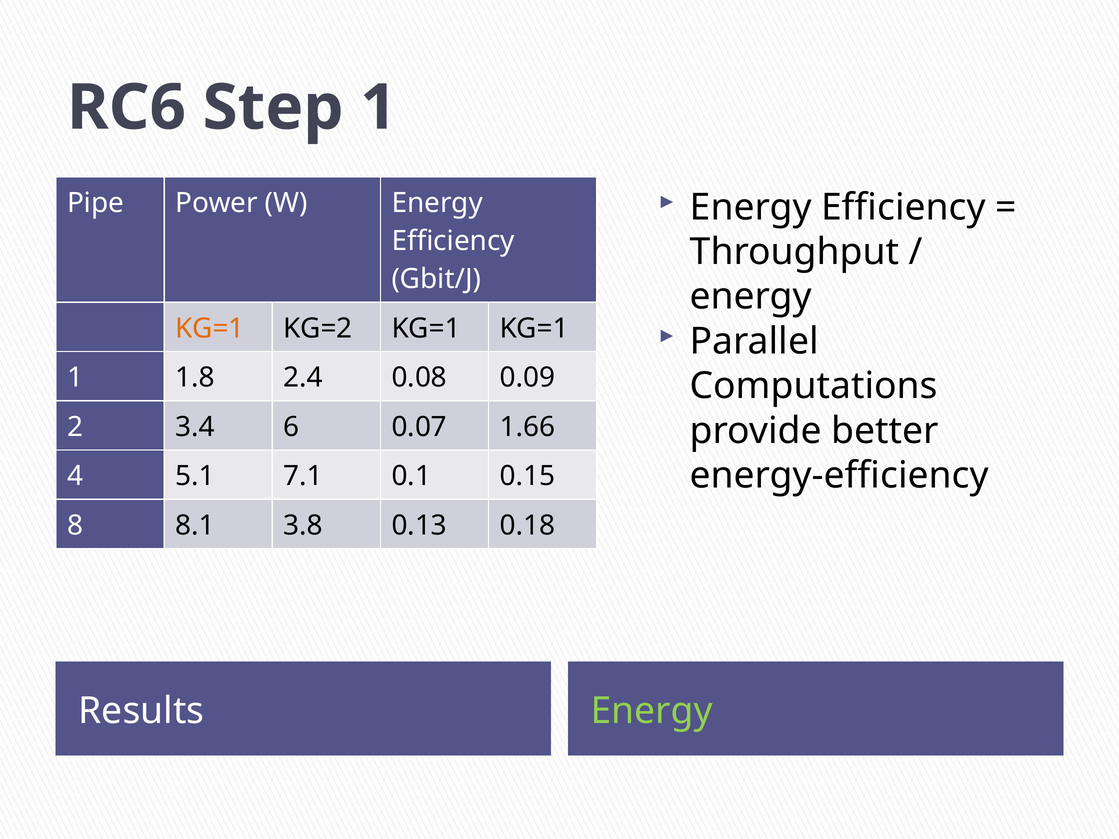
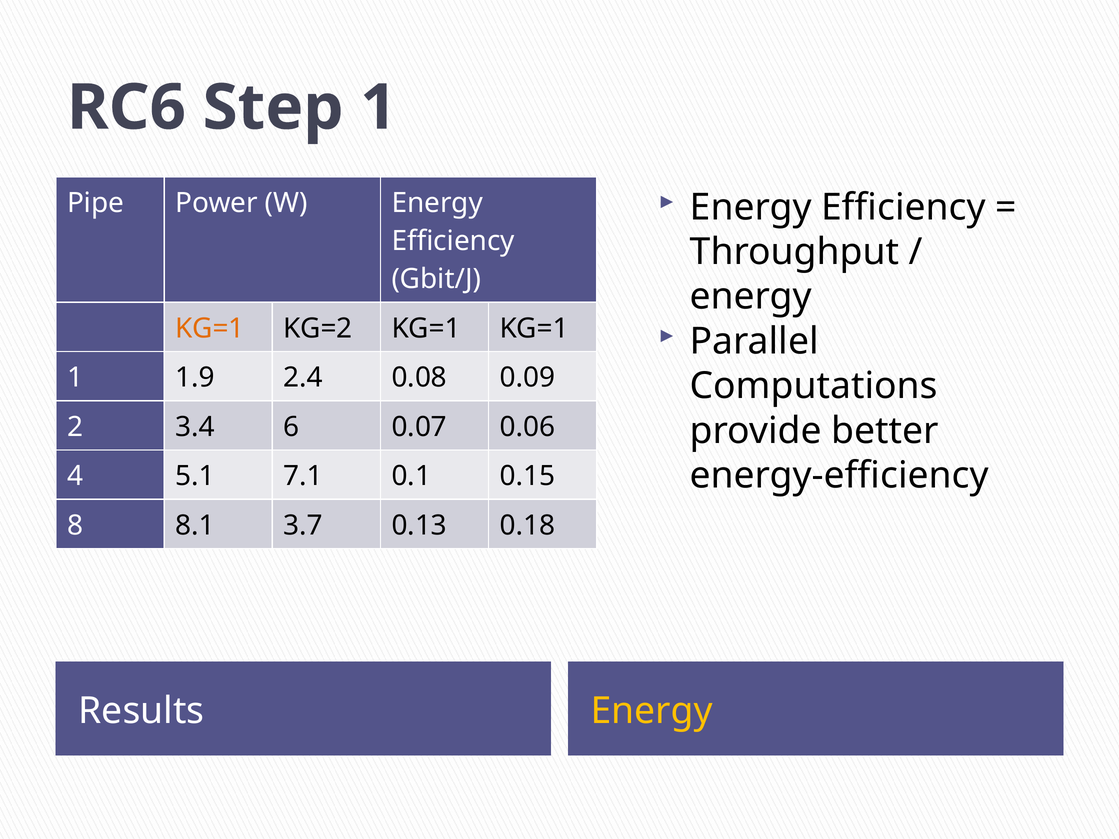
1.8: 1.8 -> 1.9
1.66: 1.66 -> 0.06
3.8: 3.8 -> 3.7
Energy at (652, 711) colour: light green -> yellow
